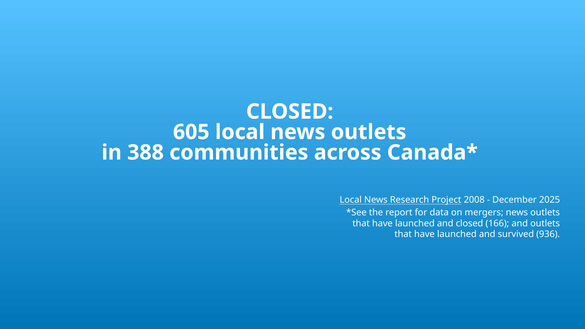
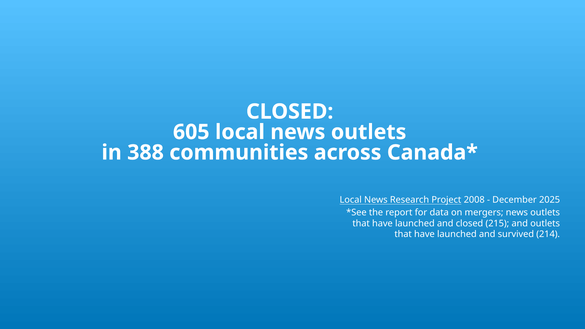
166: 166 -> 215
936: 936 -> 214
